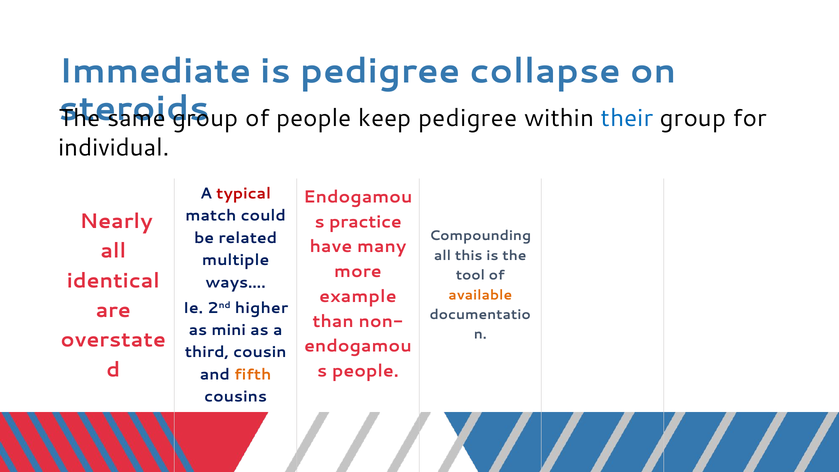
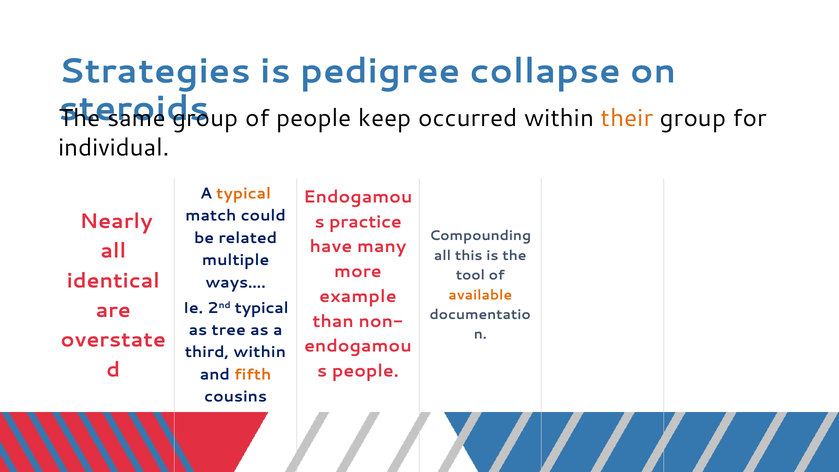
Immediate: Immediate -> Strategies
keep pedigree: pedigree -> occurred
their colour: blue -> orange
typical at (244, 194) colour: red -> orange
2nd higher: higher -> typical
mini: mini -> tree
third cousin: cousin -> within
